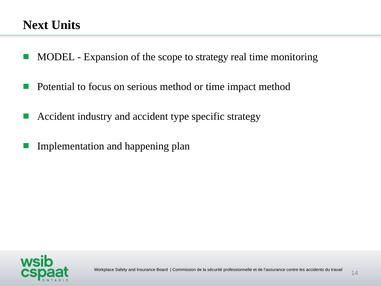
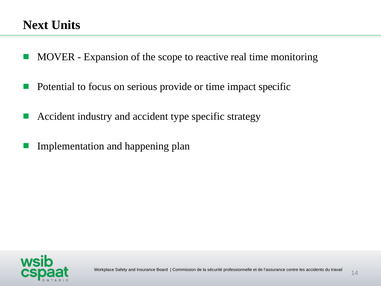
MODEL: MODEL -> MOVER
to strategy: strategy -> reactive
serious method: method -> provide
impact method: method -> specific
